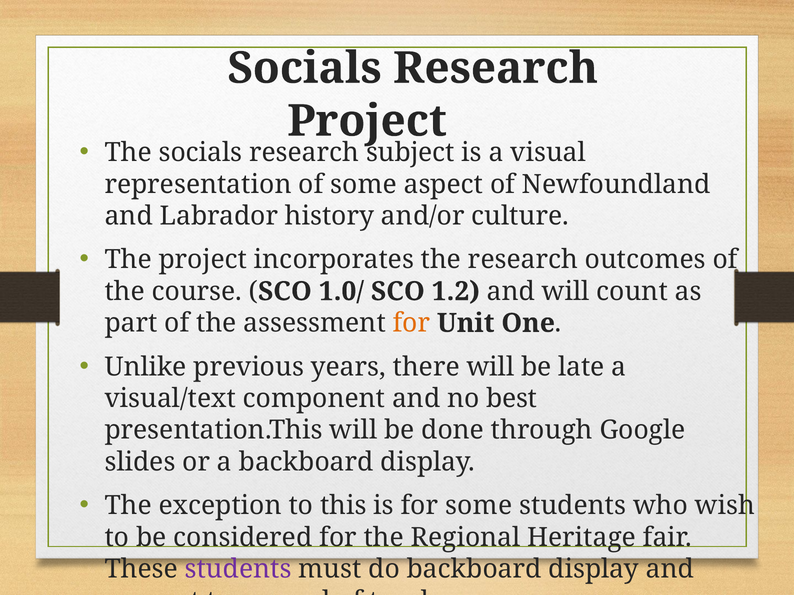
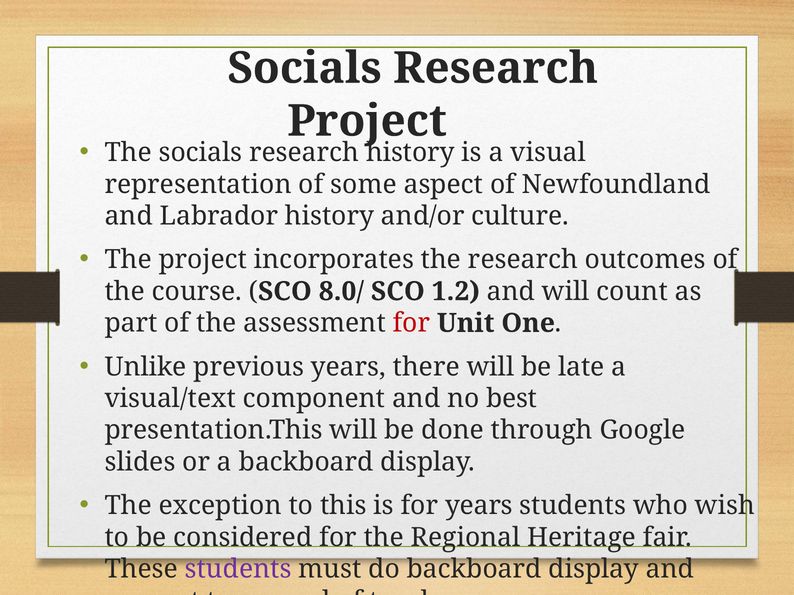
research subject: subject -> history
1.0/: 1.0/ -> 8.0/
for at (411, 323) colour: orange -> red
for some: some -> years
